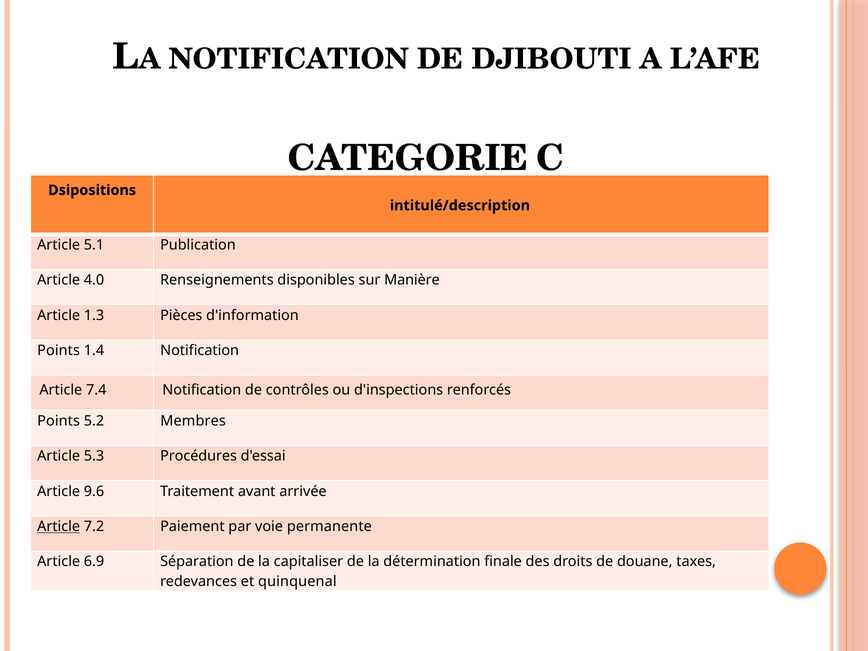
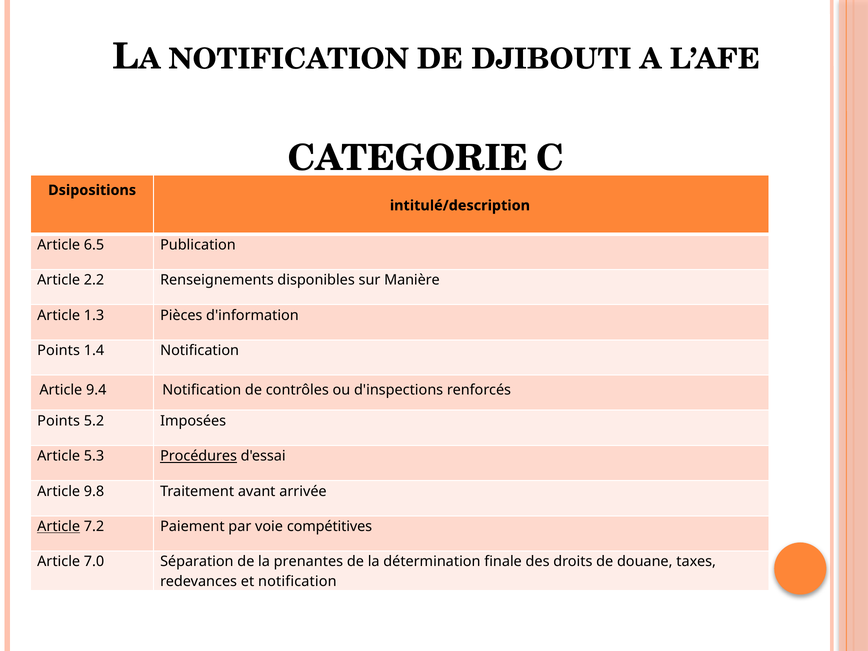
5.1: 5.1 -> 6.5
4.0: 4.0 -> 2.2
7.4: 7.4 -> 9.4
Membres: Membres -> Imposées
Procédures underline: none -> present
9.6: 9.6 -> 9.8
permanente: permanente -> compétitives
6.9: 6.9 -> 7.0
capitaliser: capitaliser -> prenantes
et quinquenal: quinquenal -> notification
